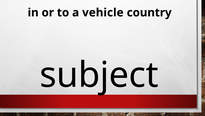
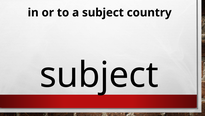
a vehicle: vehicle -> subject
